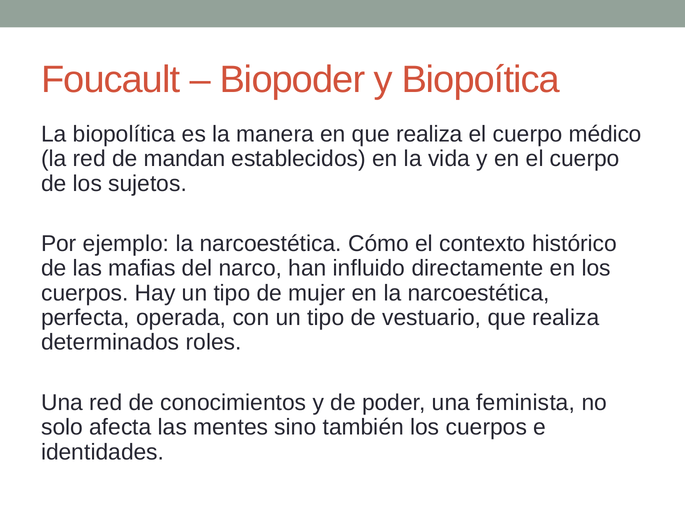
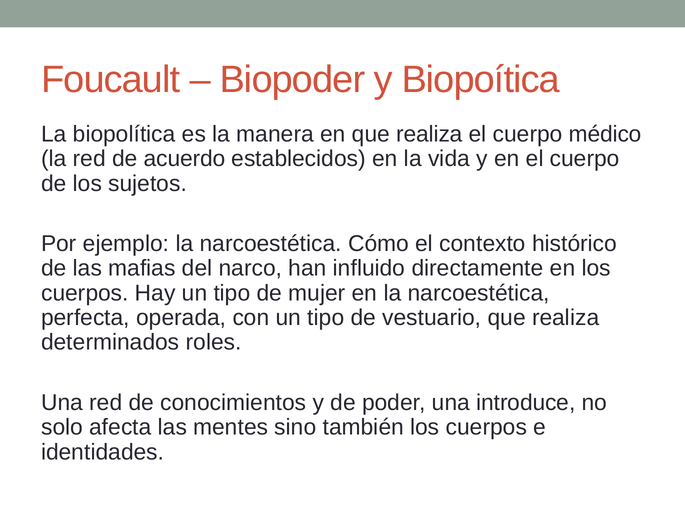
mandan: mandan -> acuerdo
feminista: feminista -> introduce
